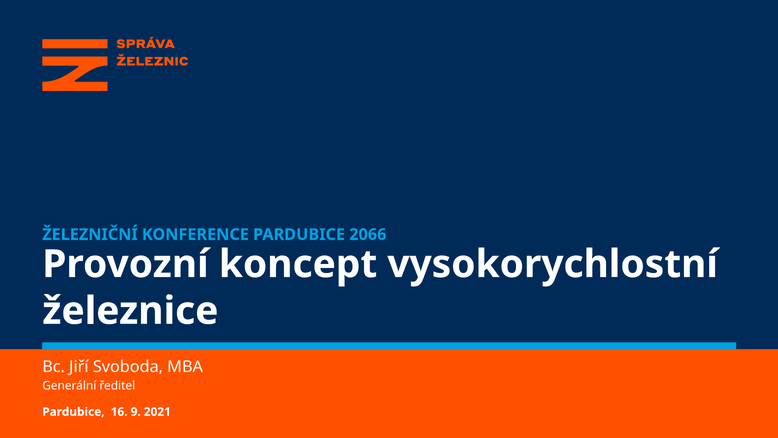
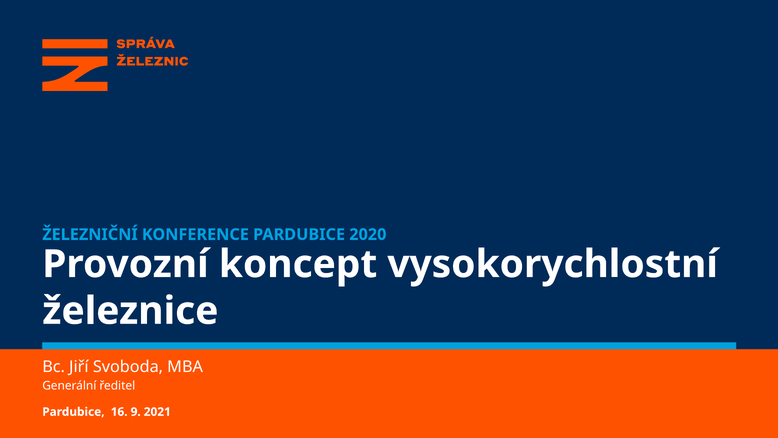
2066: 2066 -> 2020
